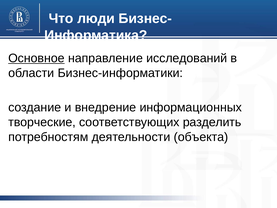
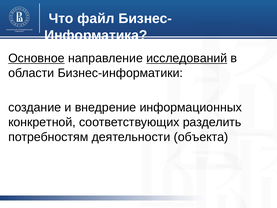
люди: люди -> файл
исследований underline: none -> present
творческие: творческие -> конкретной
